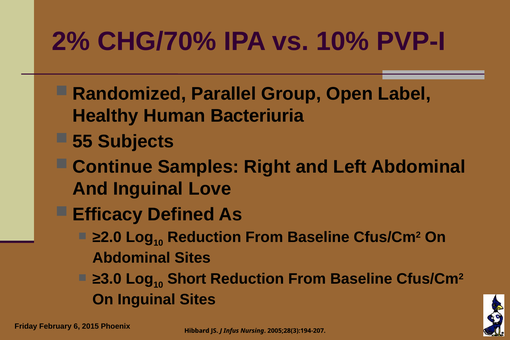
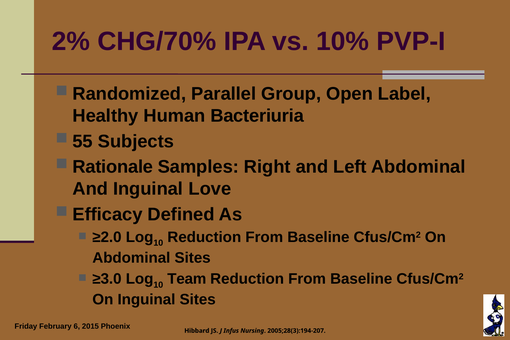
Continue: Continue -> Rationale
Short: Short -> Team
